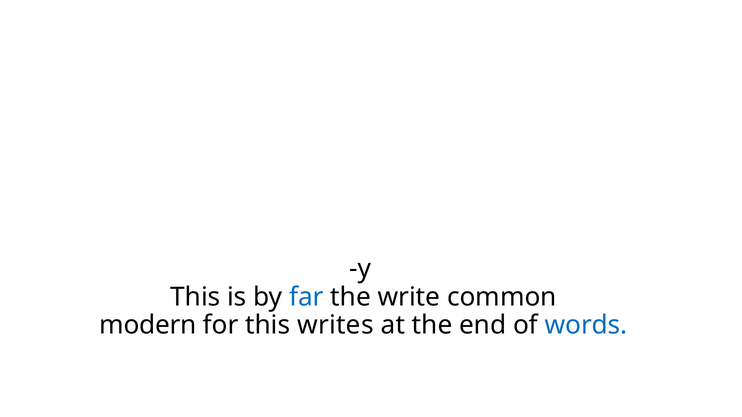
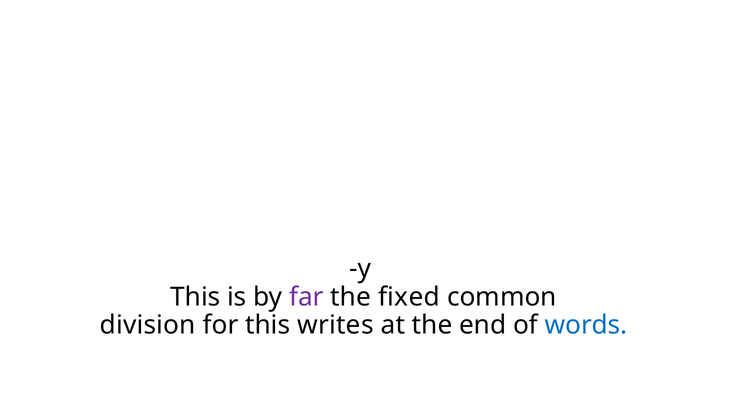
far colour: blue -> purple
write: write -> fixed
modern: modern -> division
